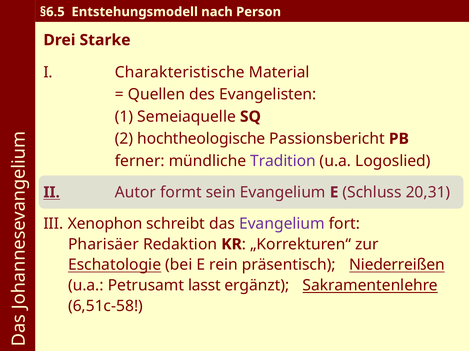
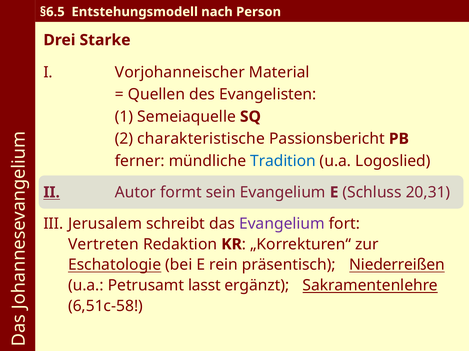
Charakteristische: Charakteristische -> Vorjohanneischer
hochtheologische: hochtheologische -> charakteristische
Tradition colour: purple -> blue
Xenophon: Xenophon -> Jerusalem
Pharisäer: Pharisäer -> Vertreten
